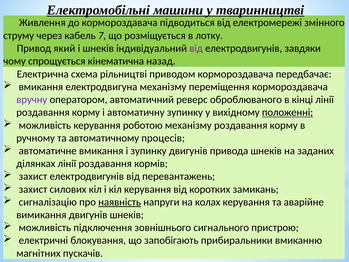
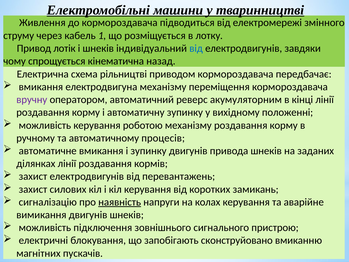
7: 7 -> 1
який: який -> лотік
від at (196, 48) colour: purple -> blue
оброблюваного: оброблюваного -> акумуляторним
положенні underline: present -> none
прибиральники: прибиральники -> сконструйовано
